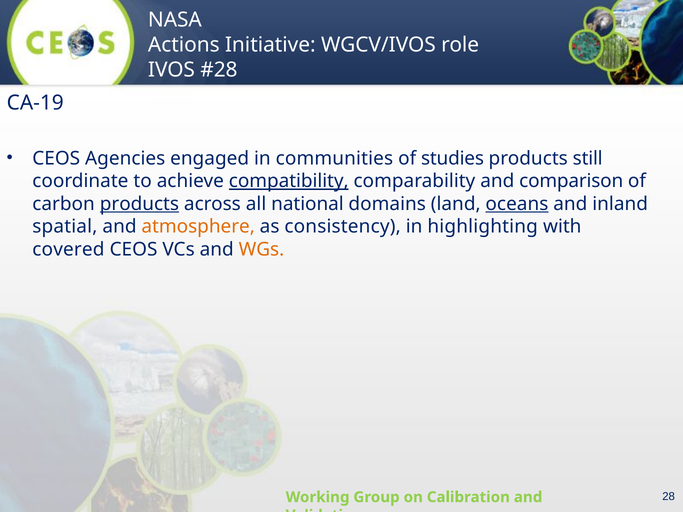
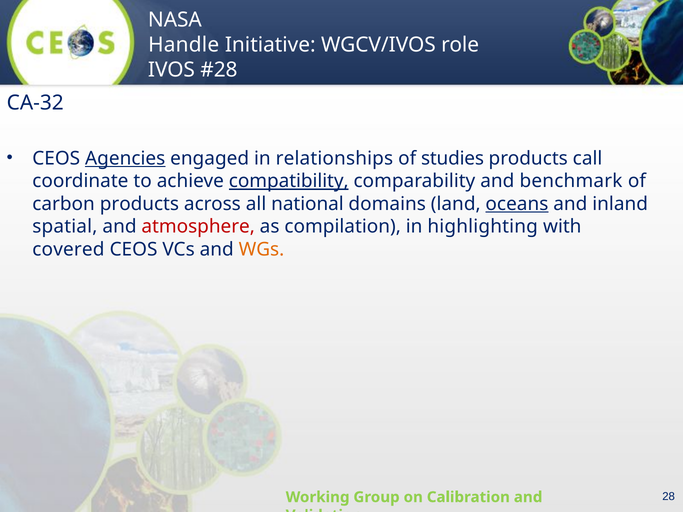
Actions: Actions -> Handle
CA-19: CA-19 -> CA-32
Agencies underline: none -> present
communities: communities -> relationships
still: still -> call
comparison: comparison -> benchmark
products at (139, 204) underline: present -> none
atmosphere colour: orange -> red
consistency: consistency -> compilation
